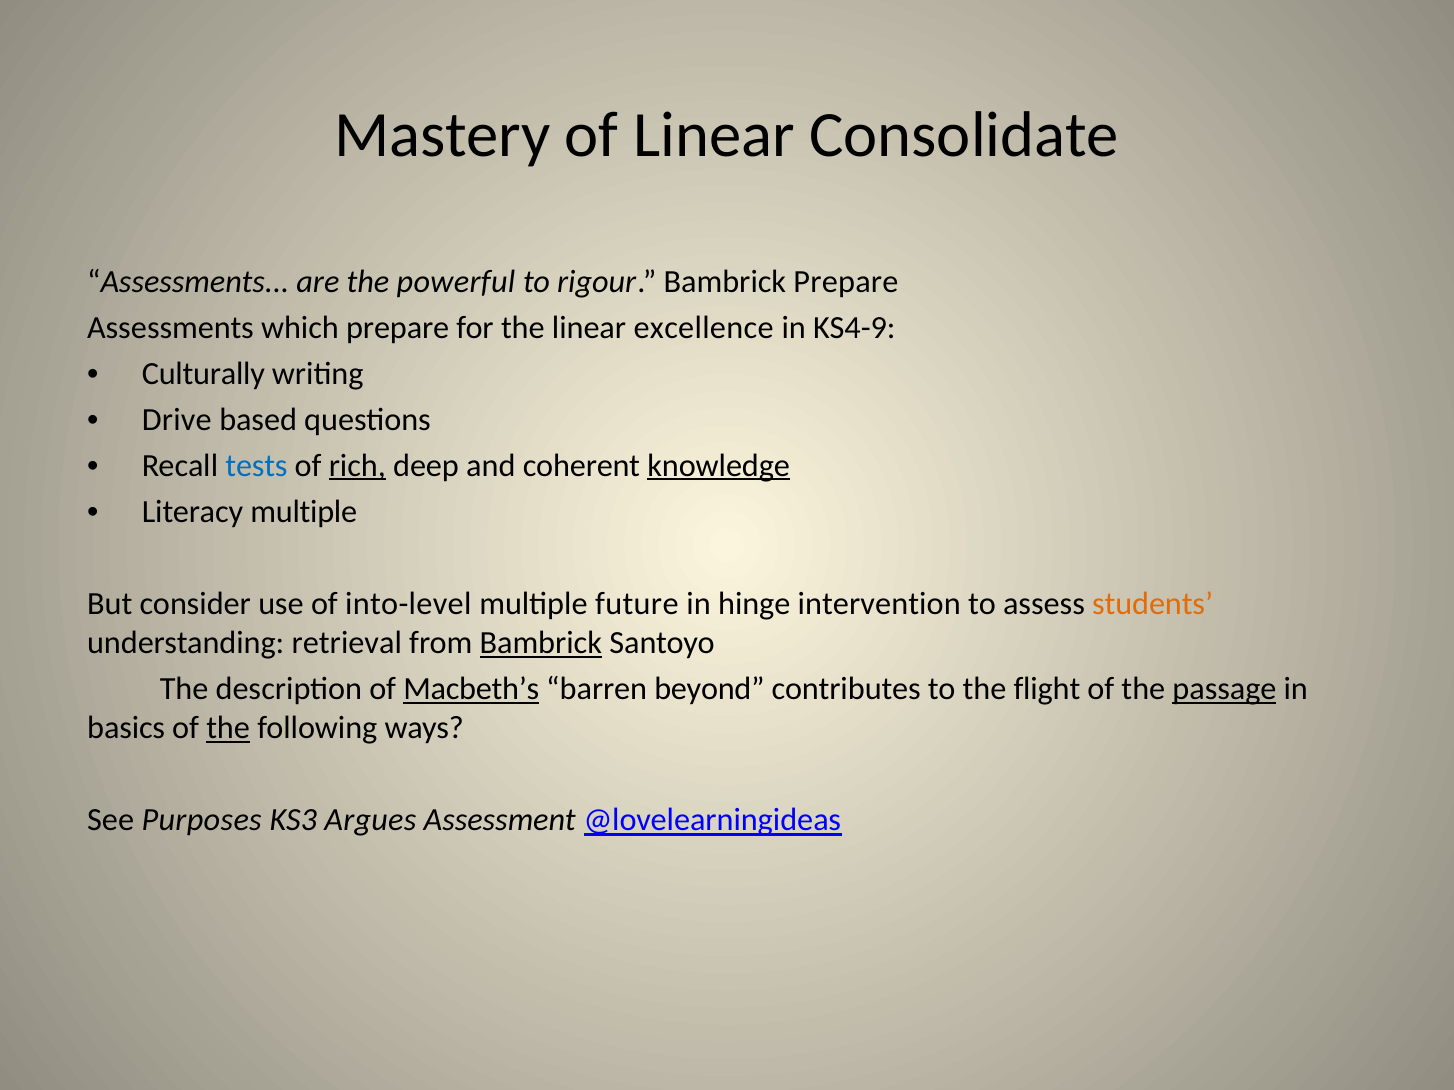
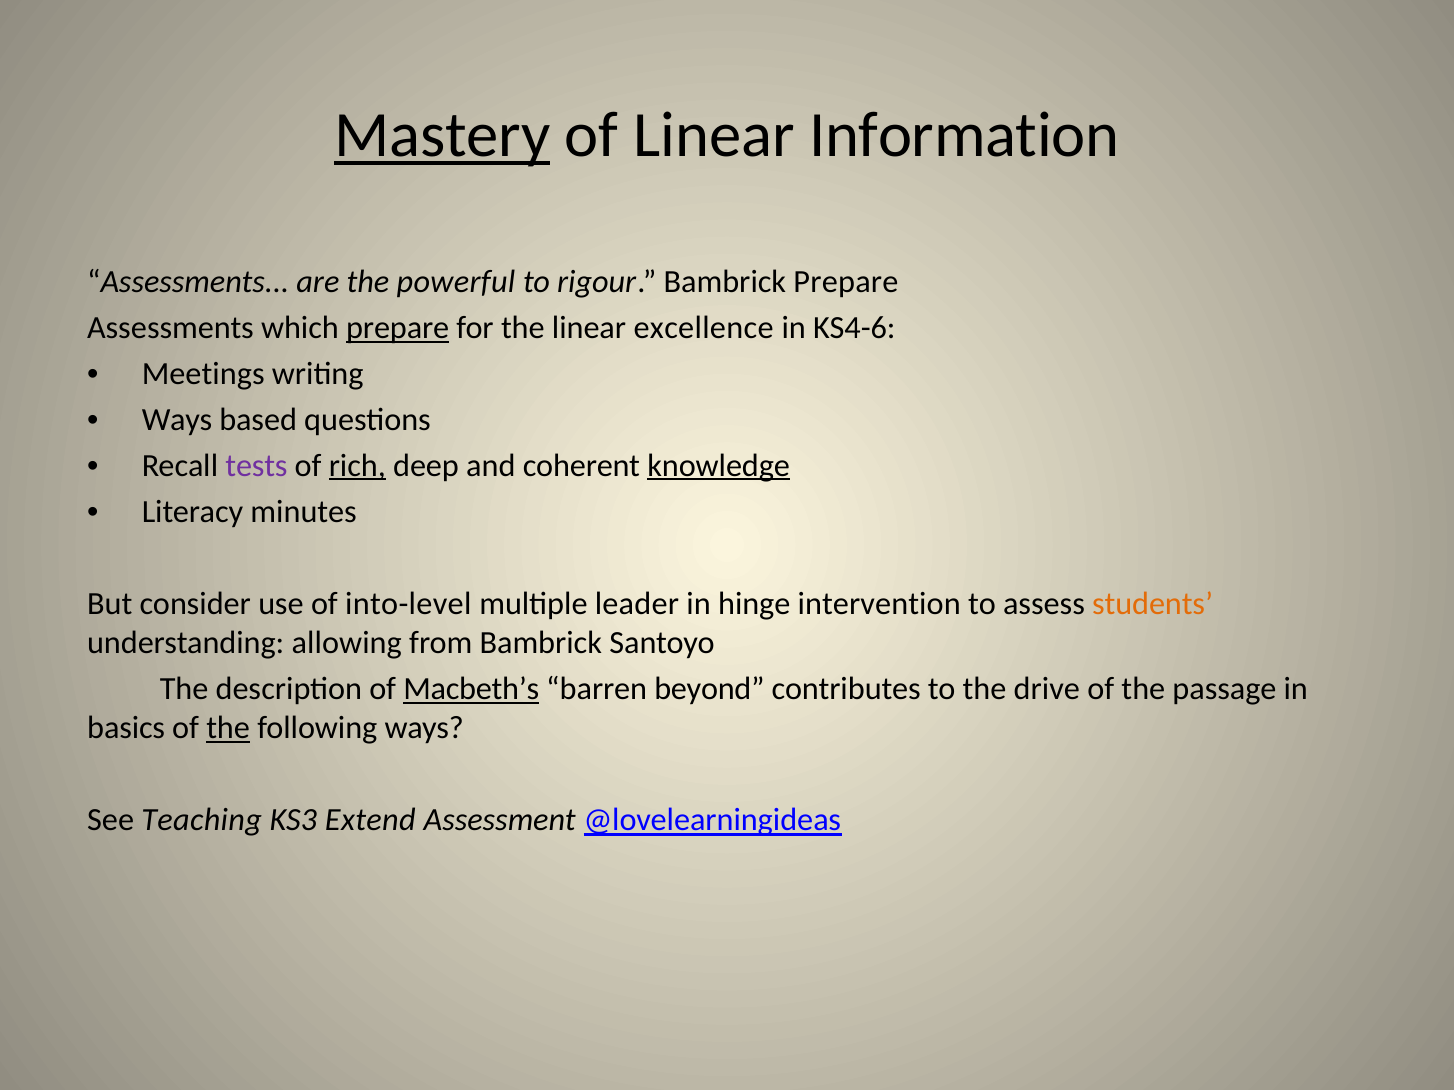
Mastery underline: none -> present
Consolidate: Consolidate -> Information
prepare at (398, 328) underline: none -> present
KS4-9: KS4-9 -> KS4-6
Culturally: Culturally -> Meetings
Drive at (177, 420): Drive -> Ways
tests colour: blue -> purple
Literacy multiple: multiple -> minutes
future: future -> leader
retrieval: retrieval -> allowing
Bambrick at (541, 643) underline: present -> none
flight: flight -> drive
passage underline: present -> none
Purposes: Purposes -> Teaching
Argues: Argues -> Extend
